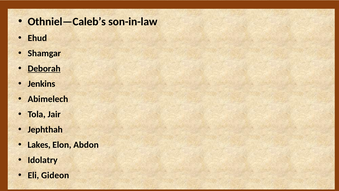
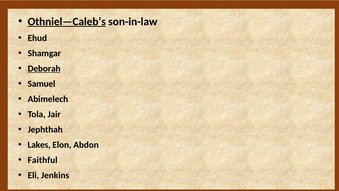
Othniel—Caleb’s underline: none -> present
Jenkins: Jenkins -> Samuel
Idolatry: Idolatry -> Faithful
Gideon: Gideon -> Jenkins
